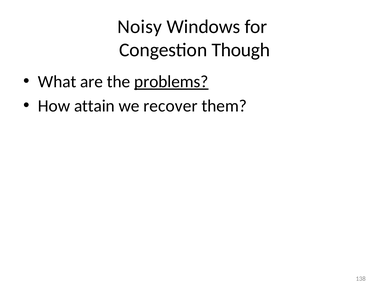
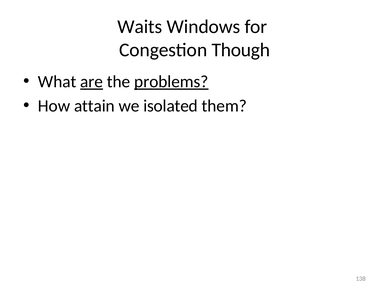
Noisy: Noisy -> Waits
are underline: none -> present
recover: recover -> isolated
